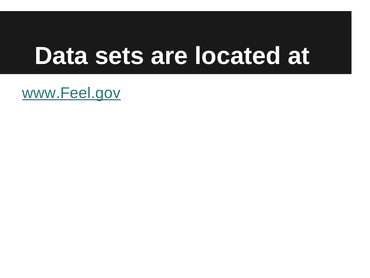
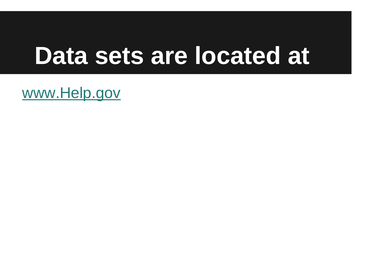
www.Feel.gov: www.Feel.gov -> www.Help.gov
